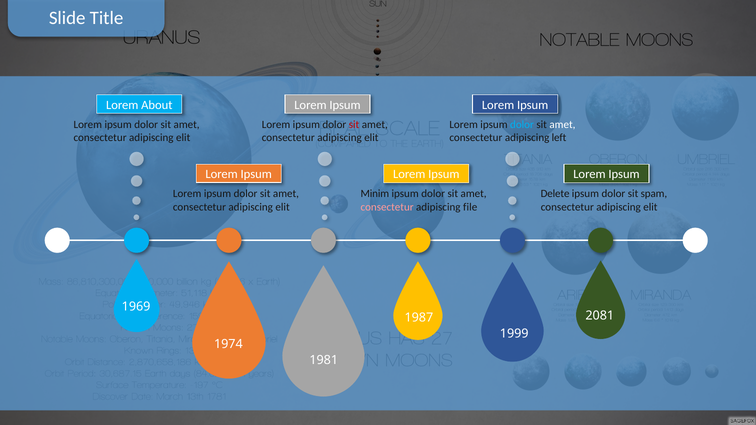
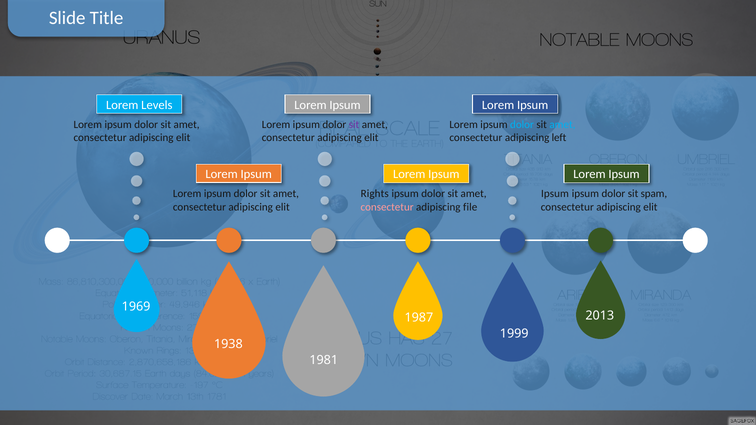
About: About -> Levels
sit at (354, 125) colour: red -> purple
amet at (562, 125) colour: white -> light blue
Minim: Minim -> Rights
Delete at (555, 194): Delete -> Ipsum
2081: 2081 -> 2013
1974: 1974 -> 1938
